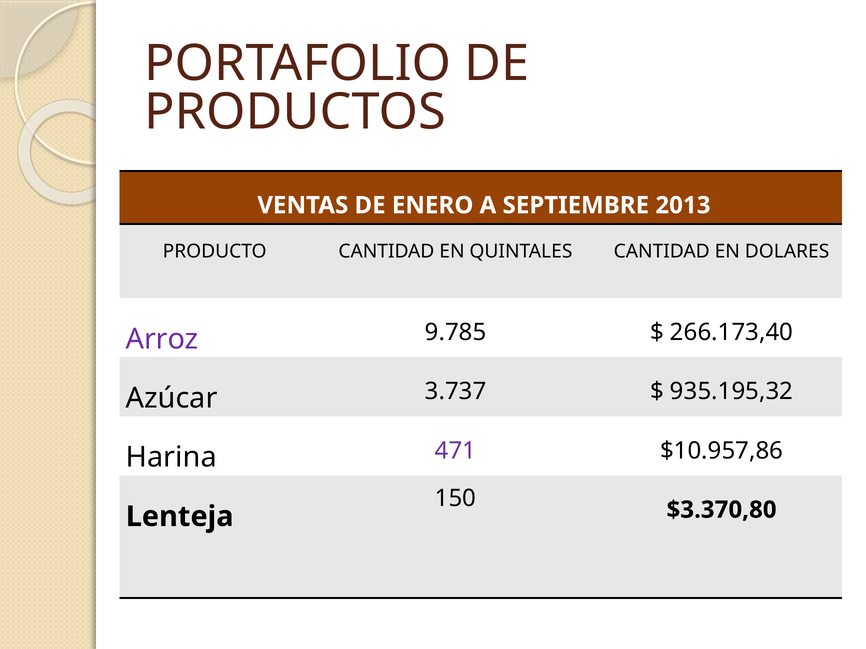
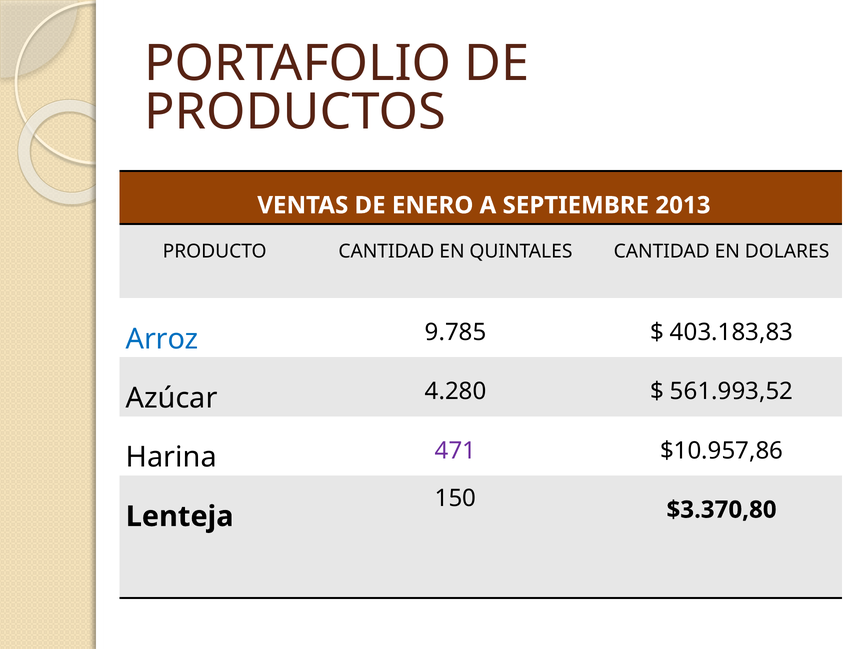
Arroz colour: purple -> blue
266.173,40: 266.173,40 -> 403.183,83
3.737: 3.737 -> 4.280
935.195,32: 935.195,32 -> 561.993,52
